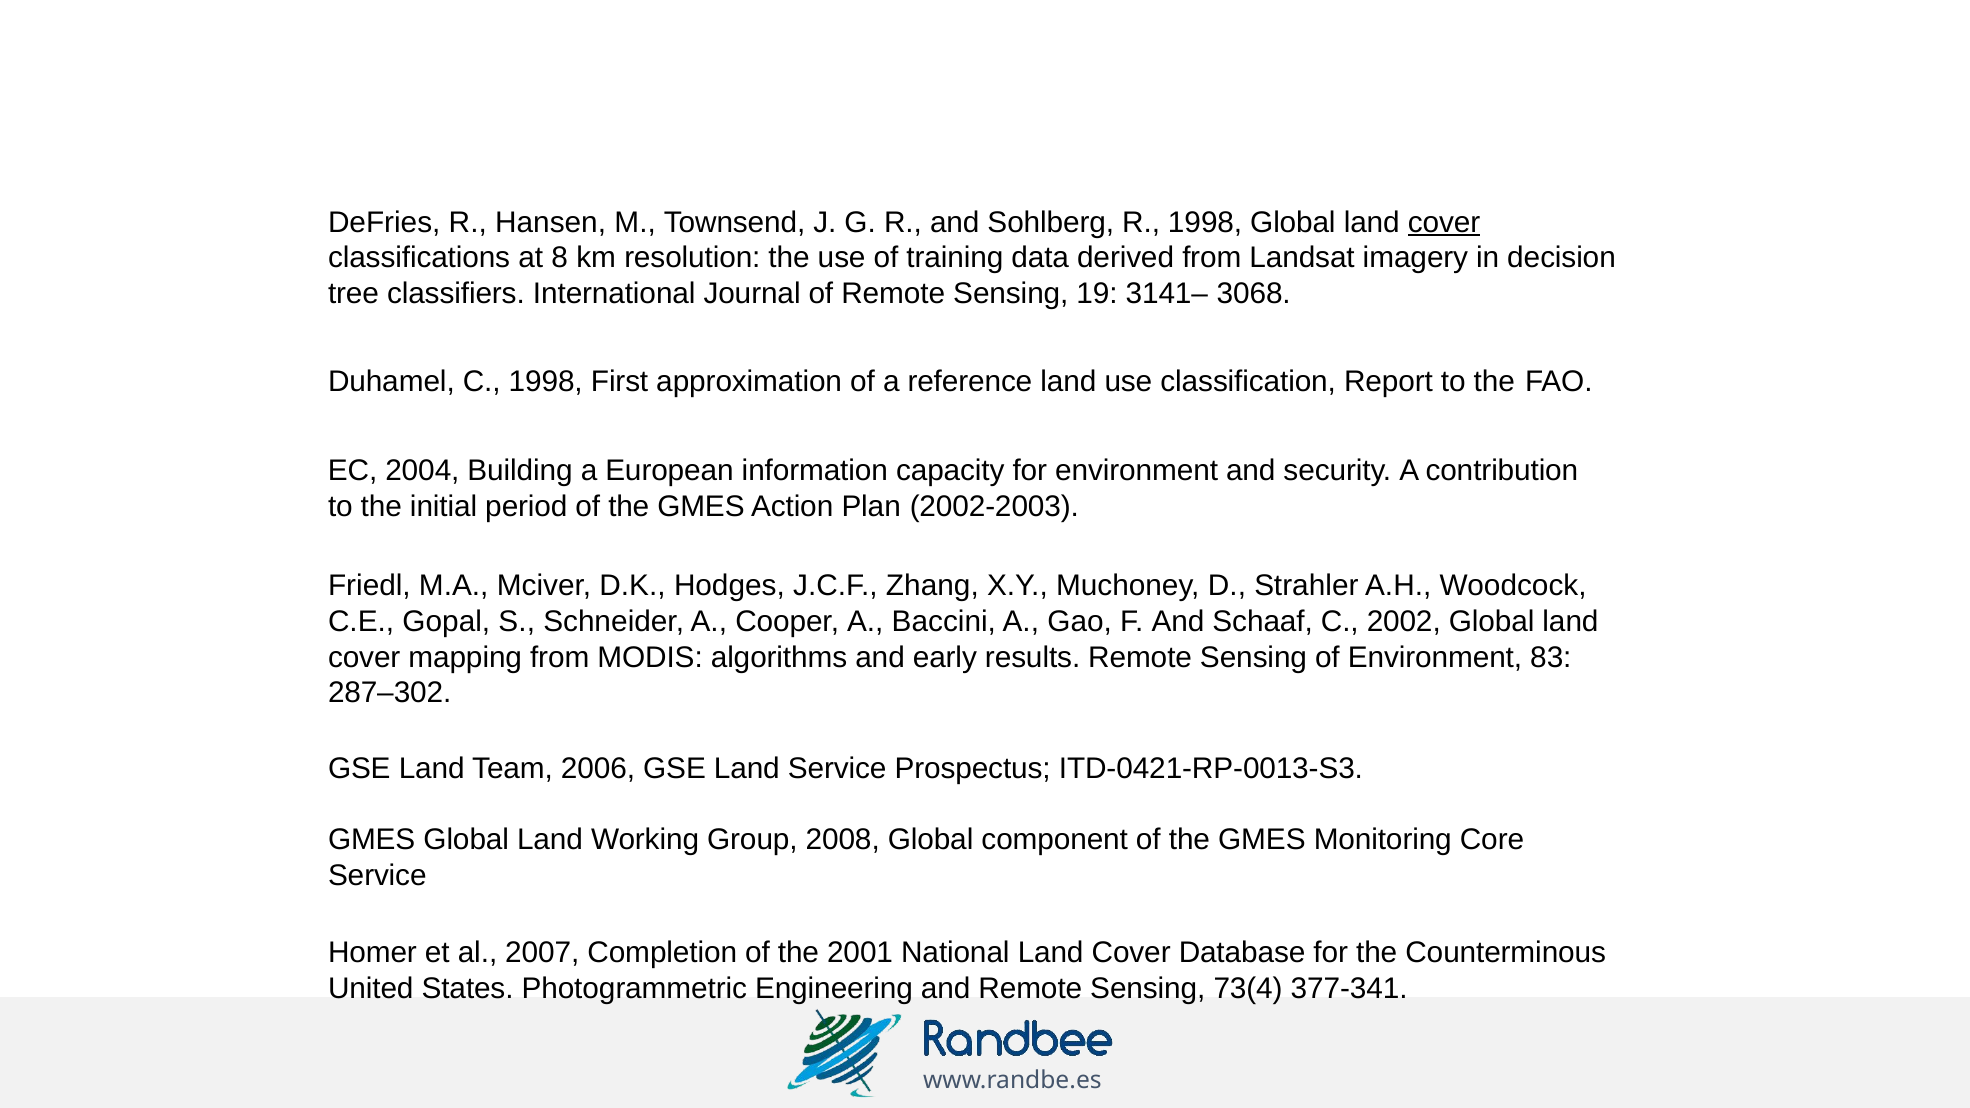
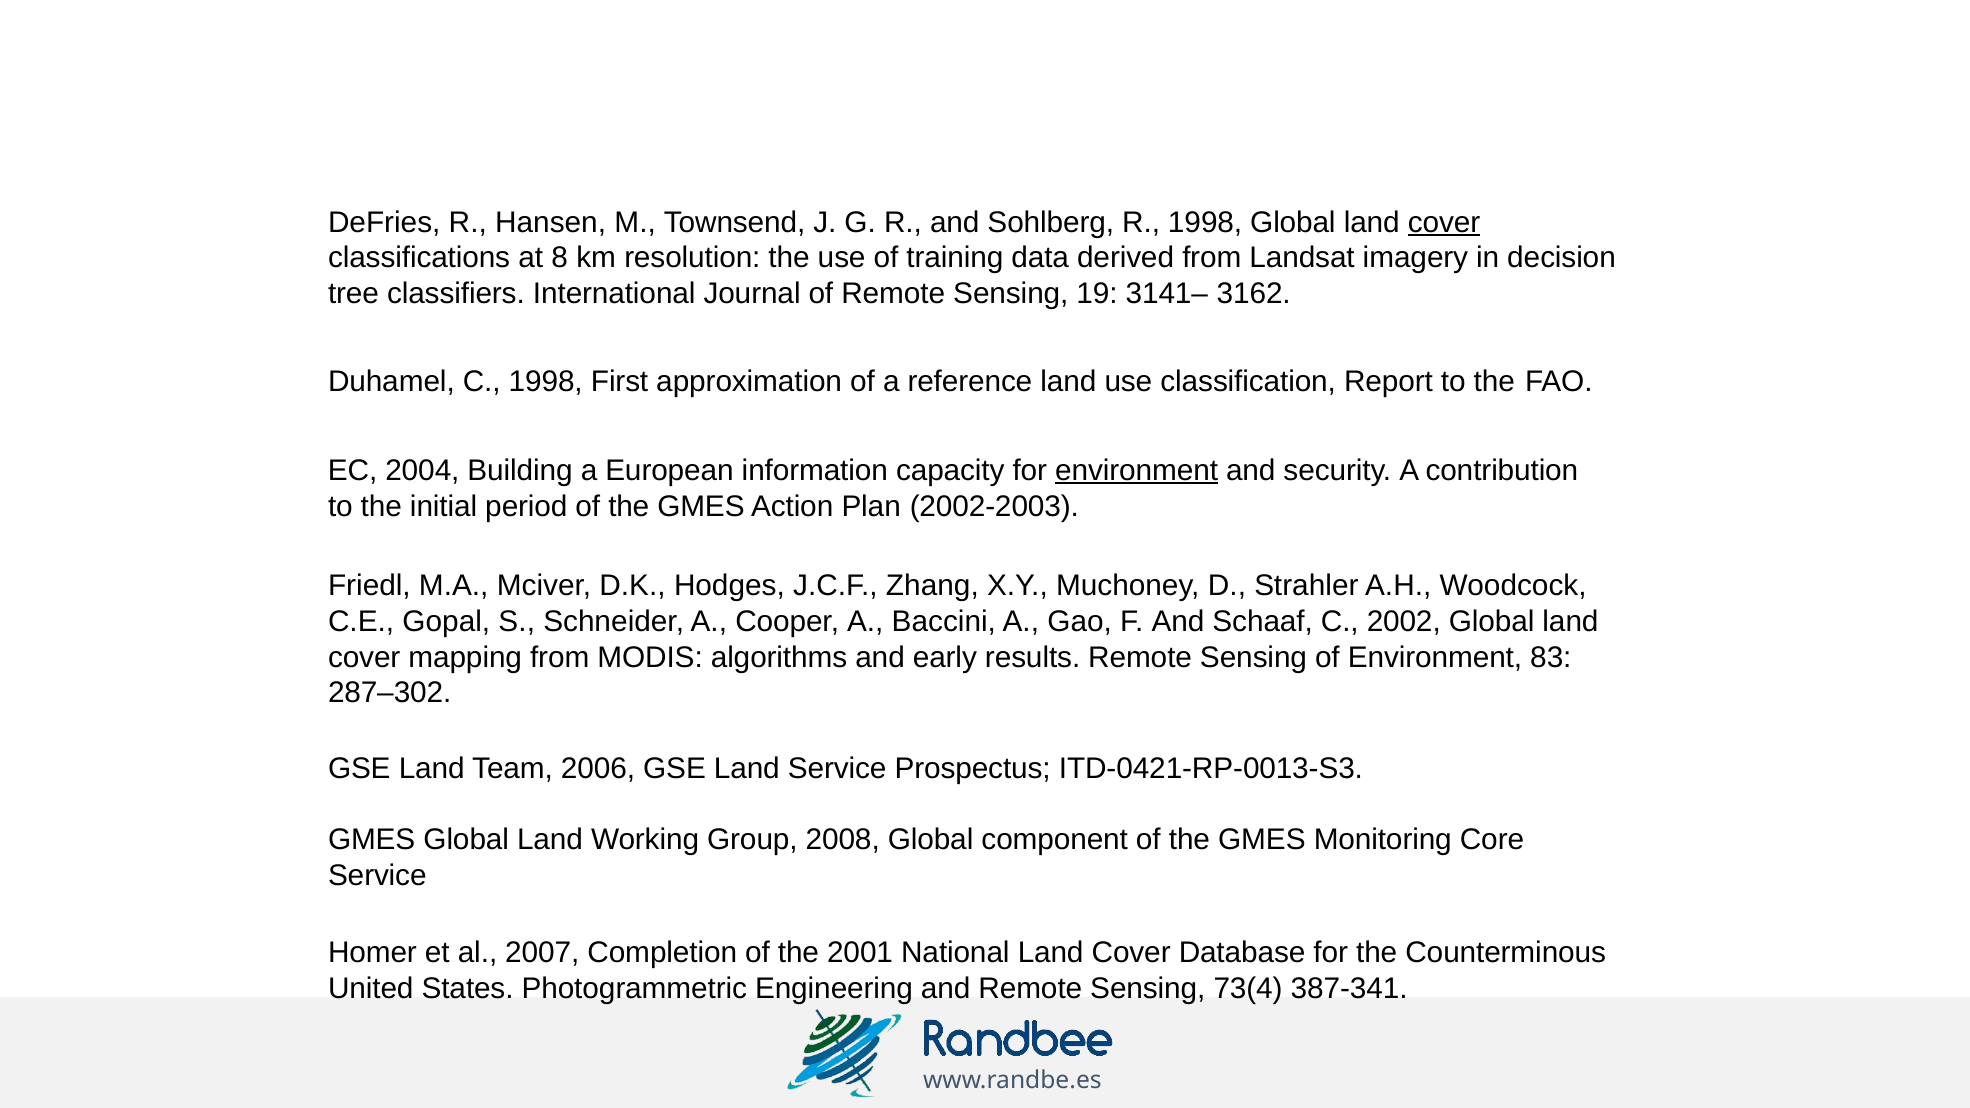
3068: 3068 -> 3162
environment at (1137, 471) underline: none -> present
377-341: 377-341 -> 387-341
